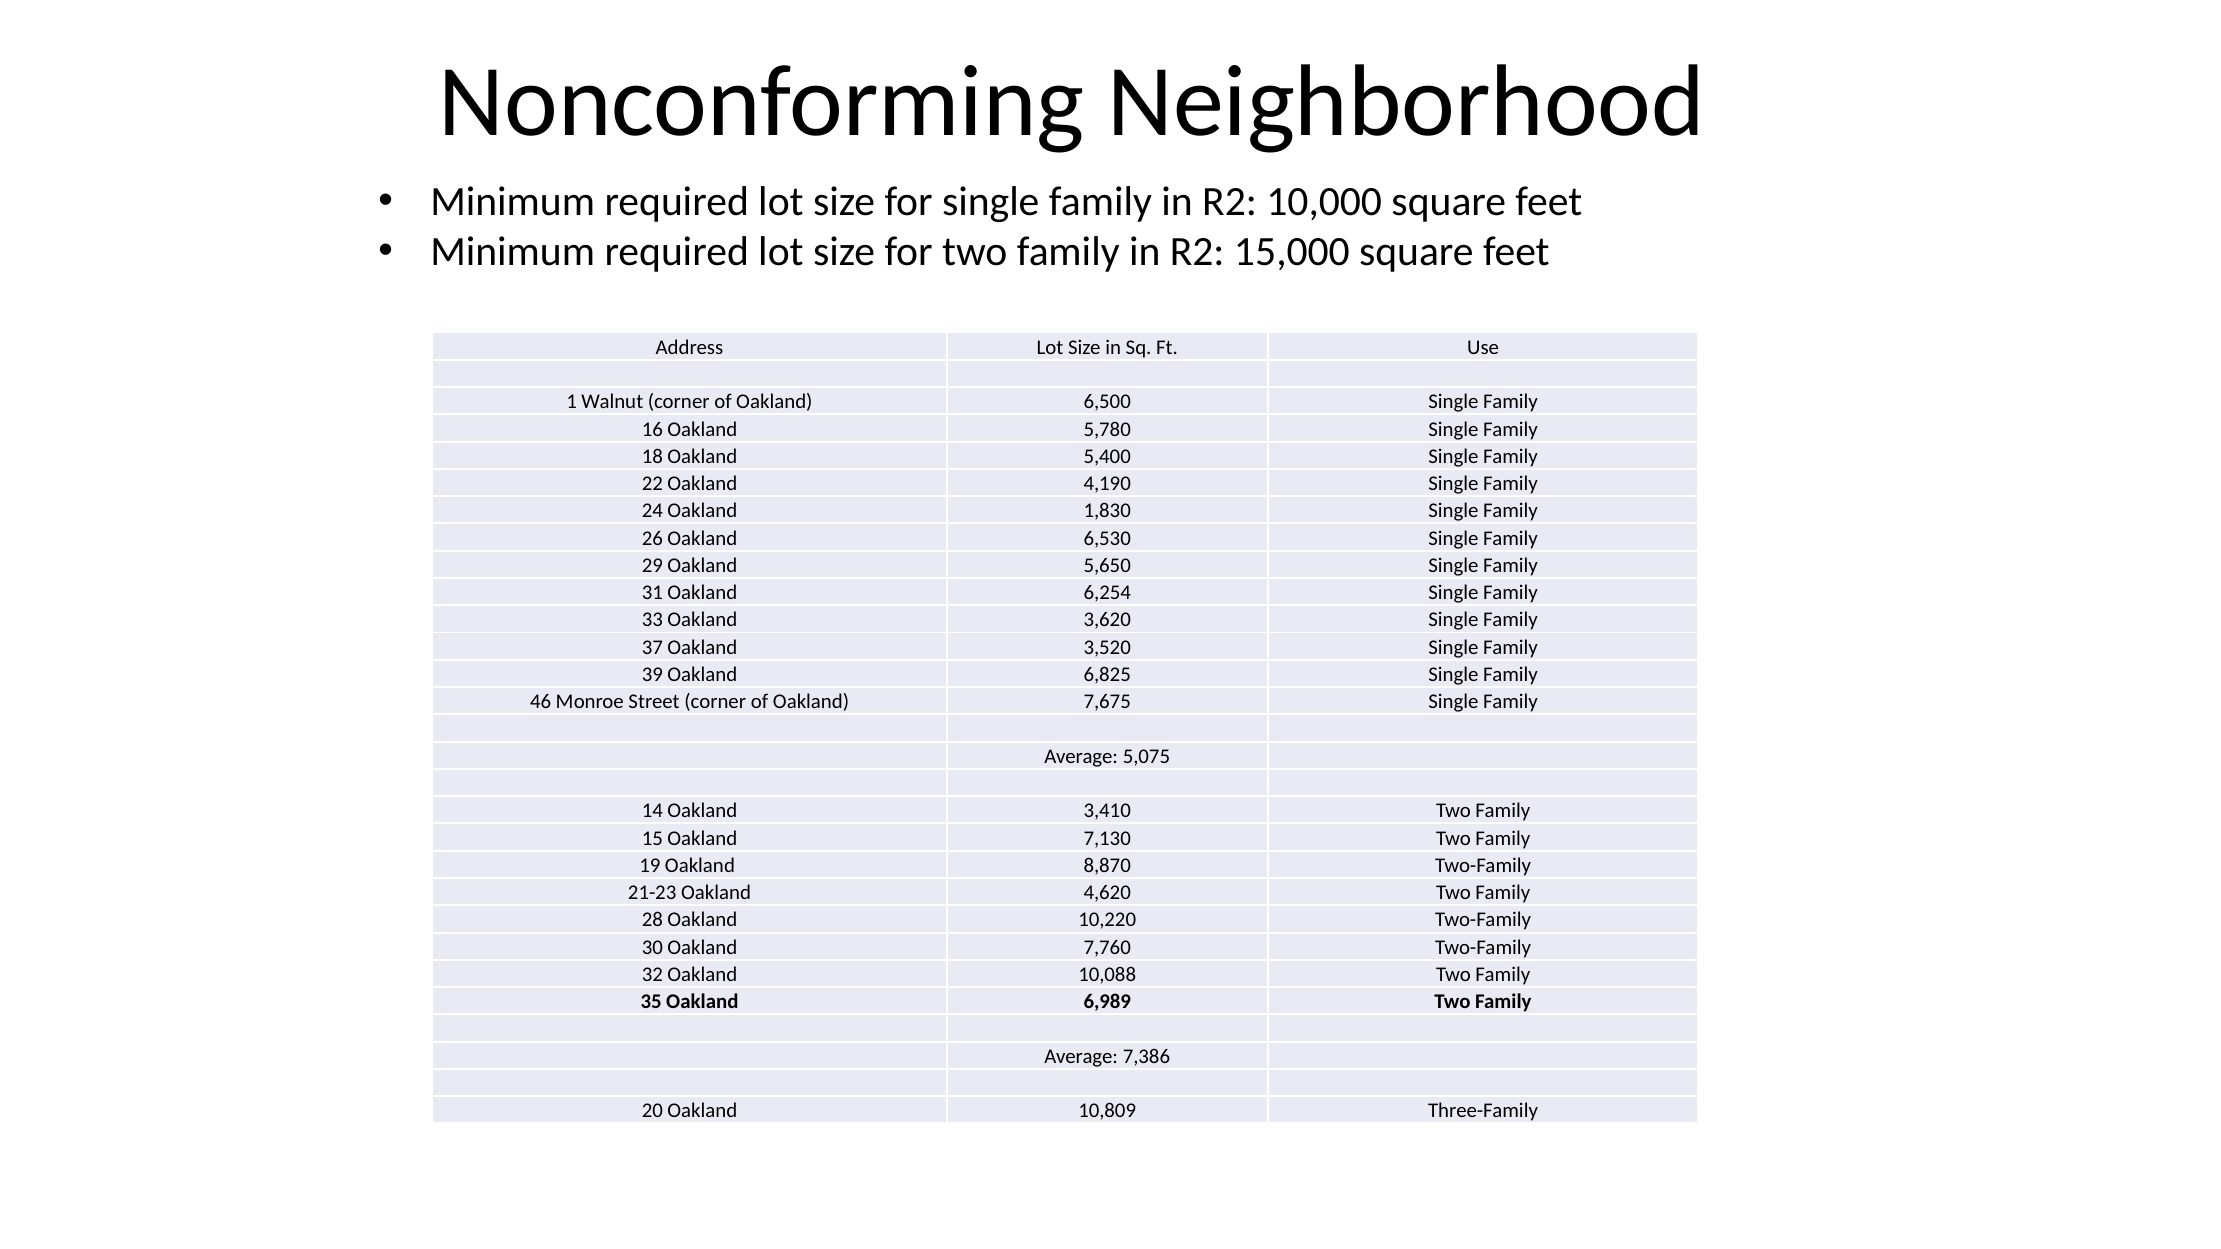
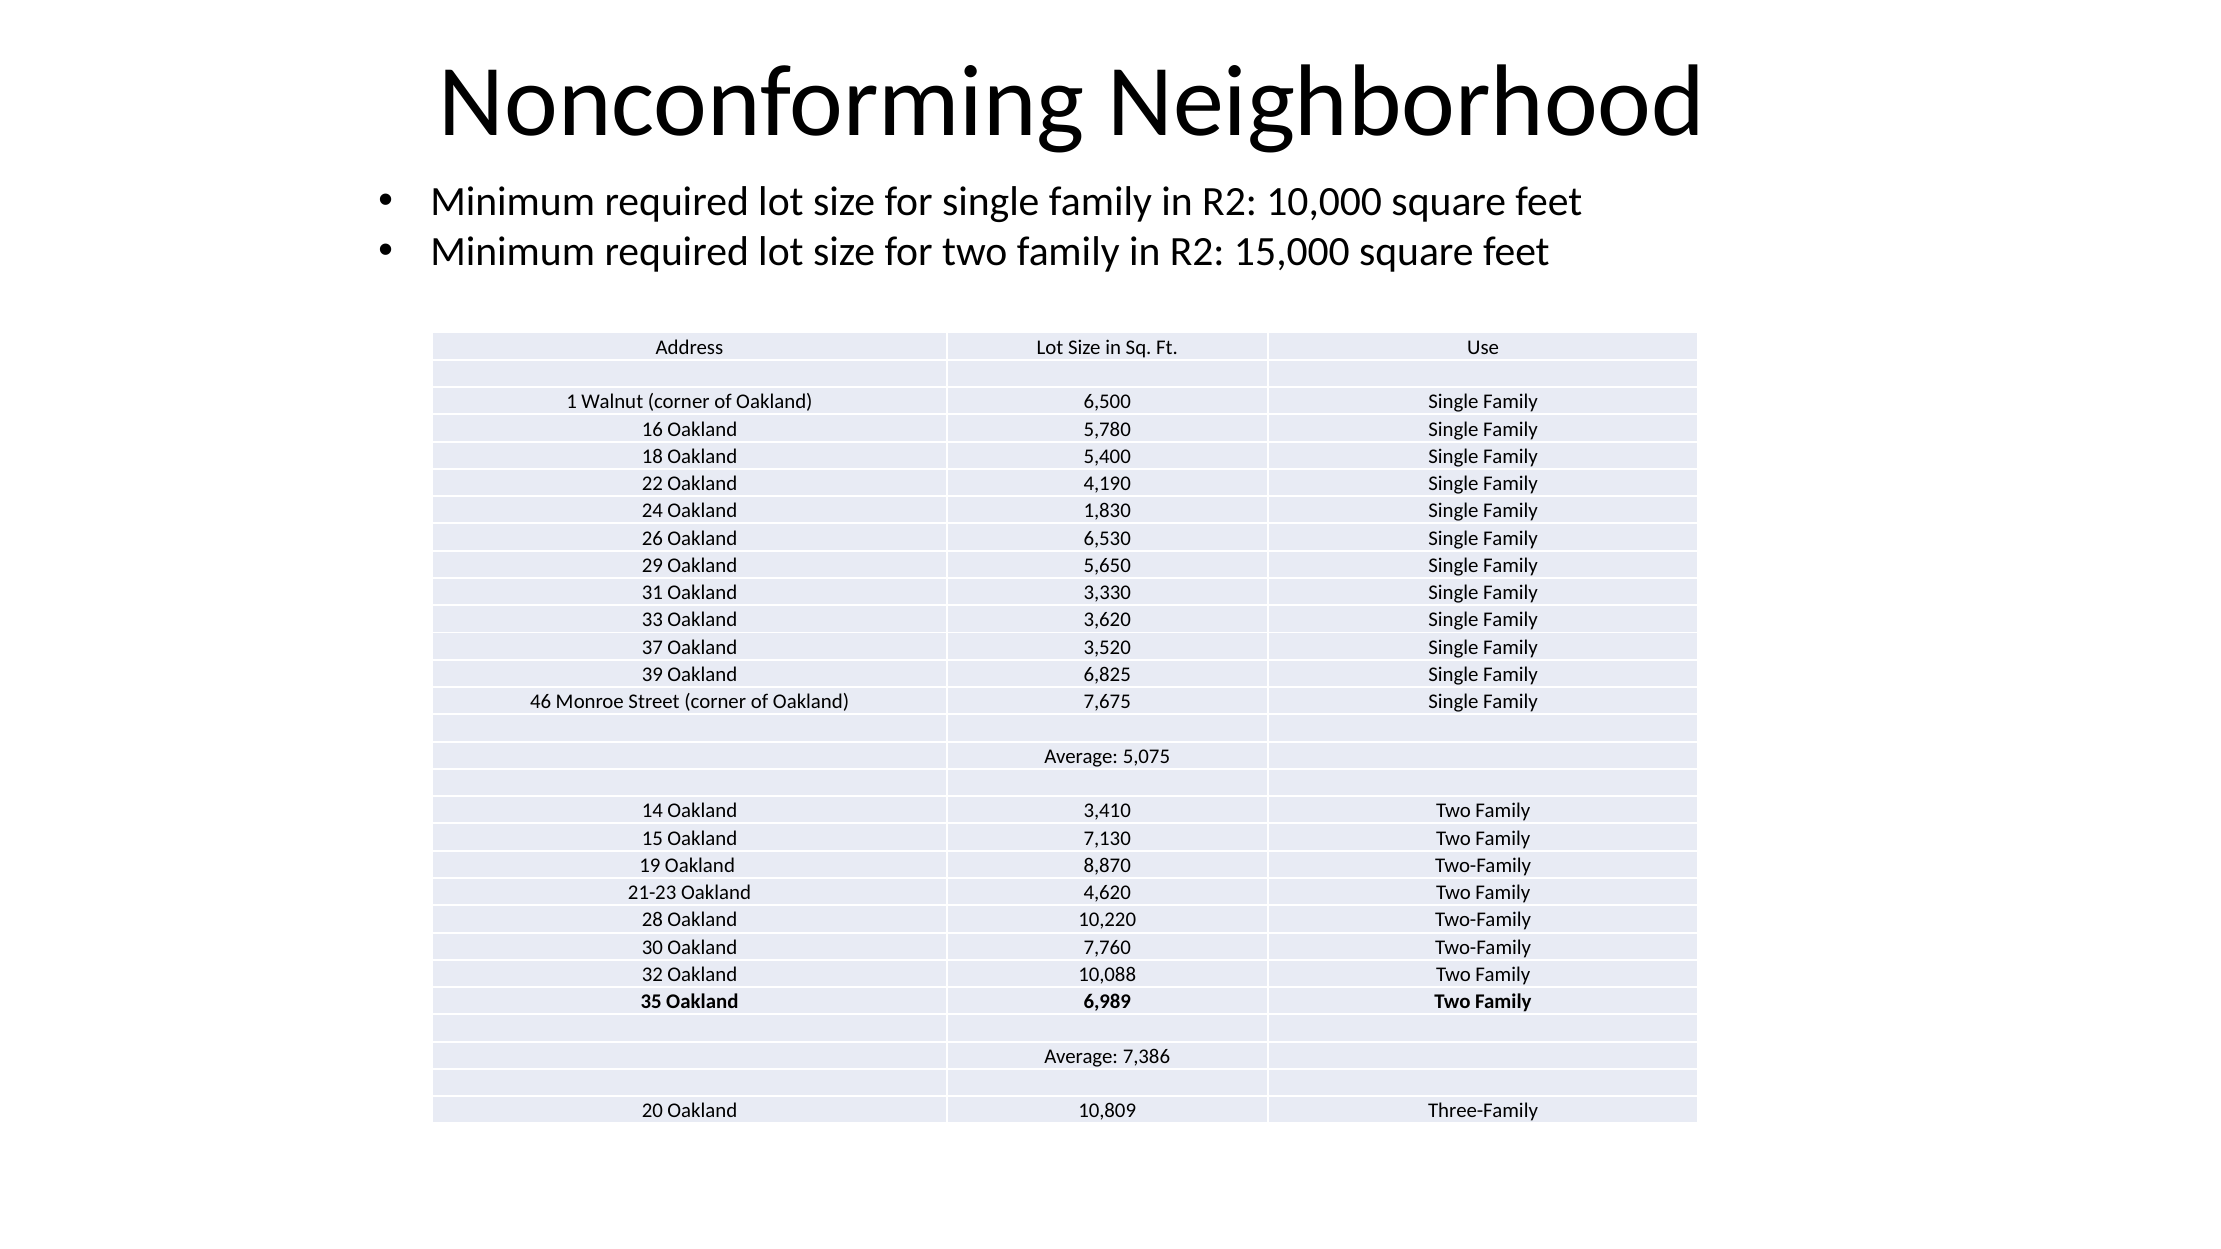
6,254: 6,254 -> 3,330
